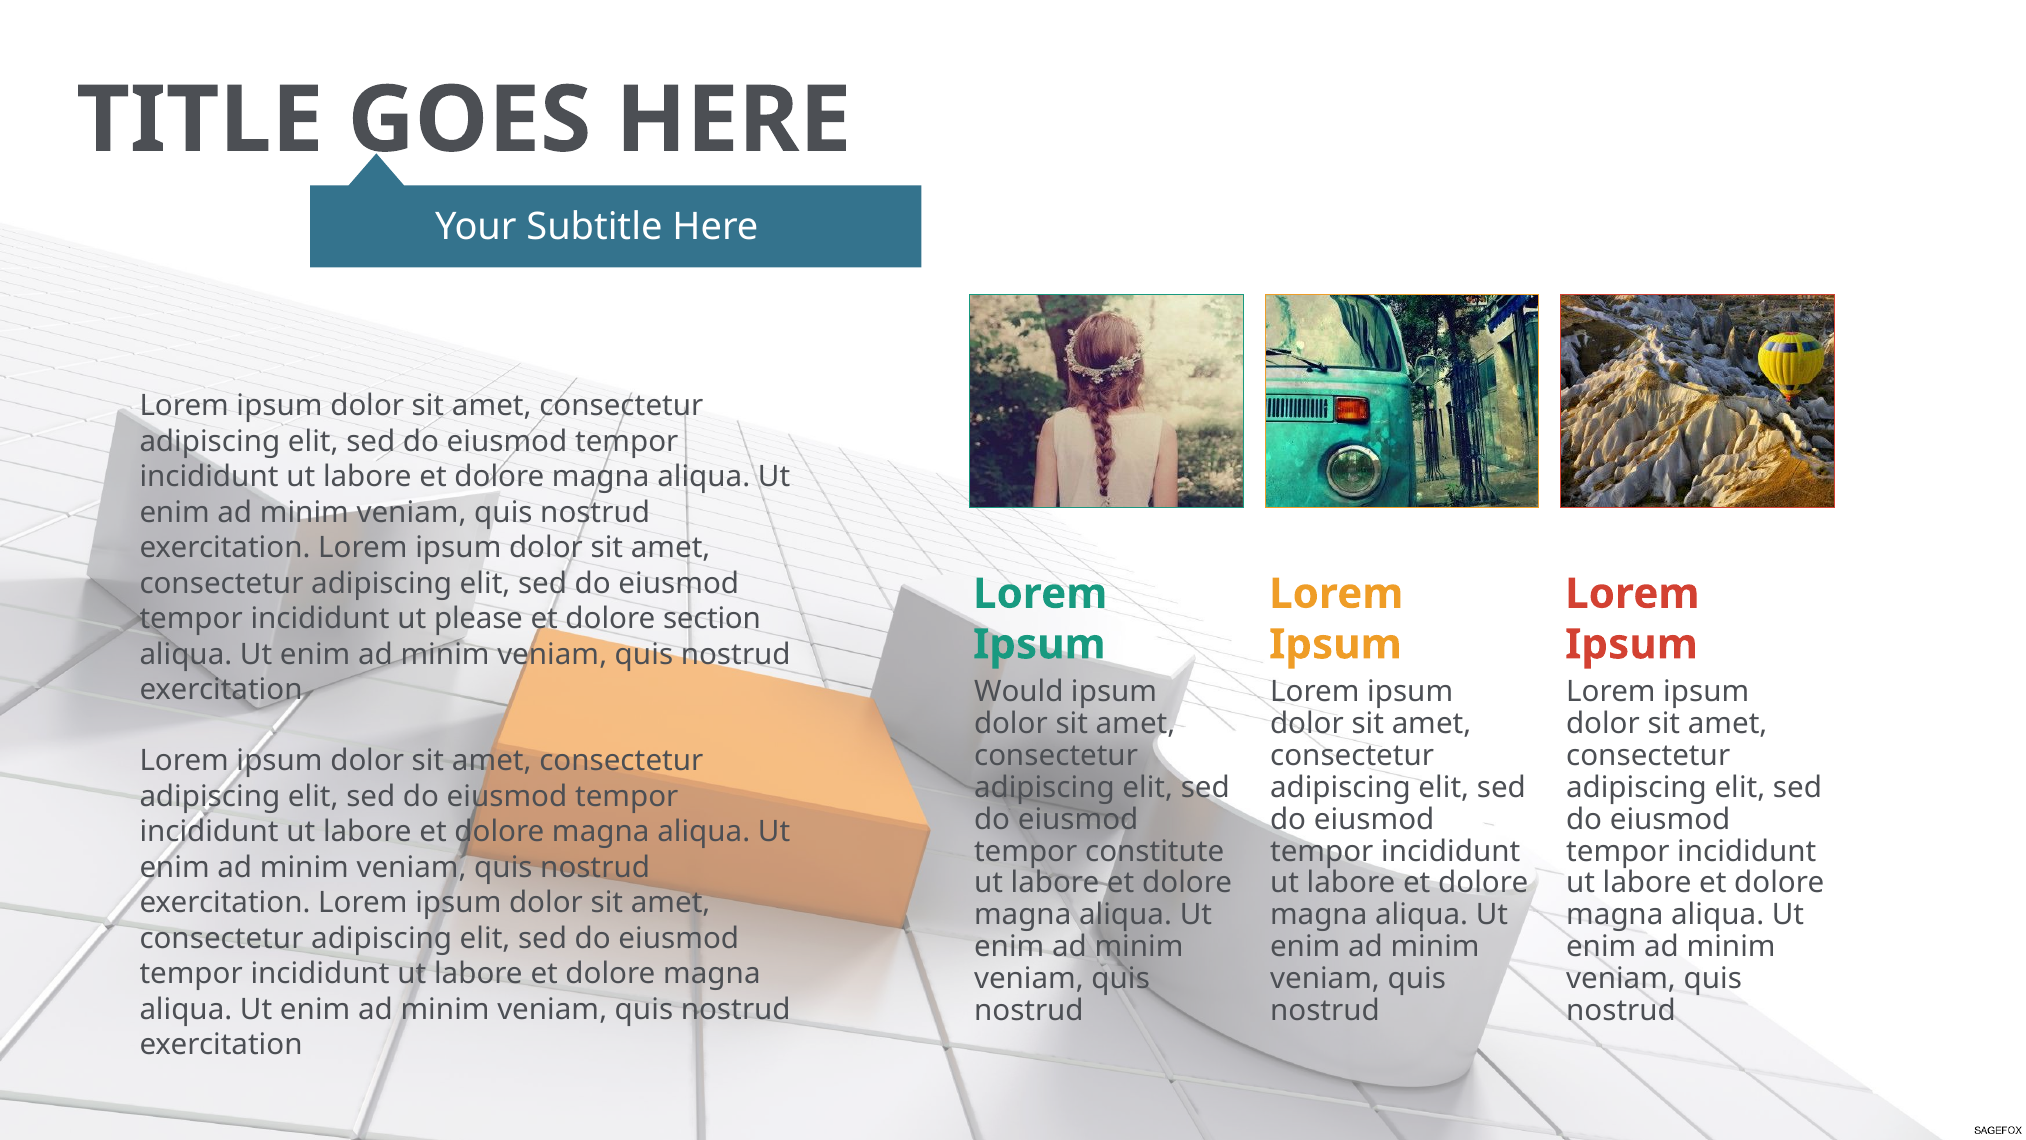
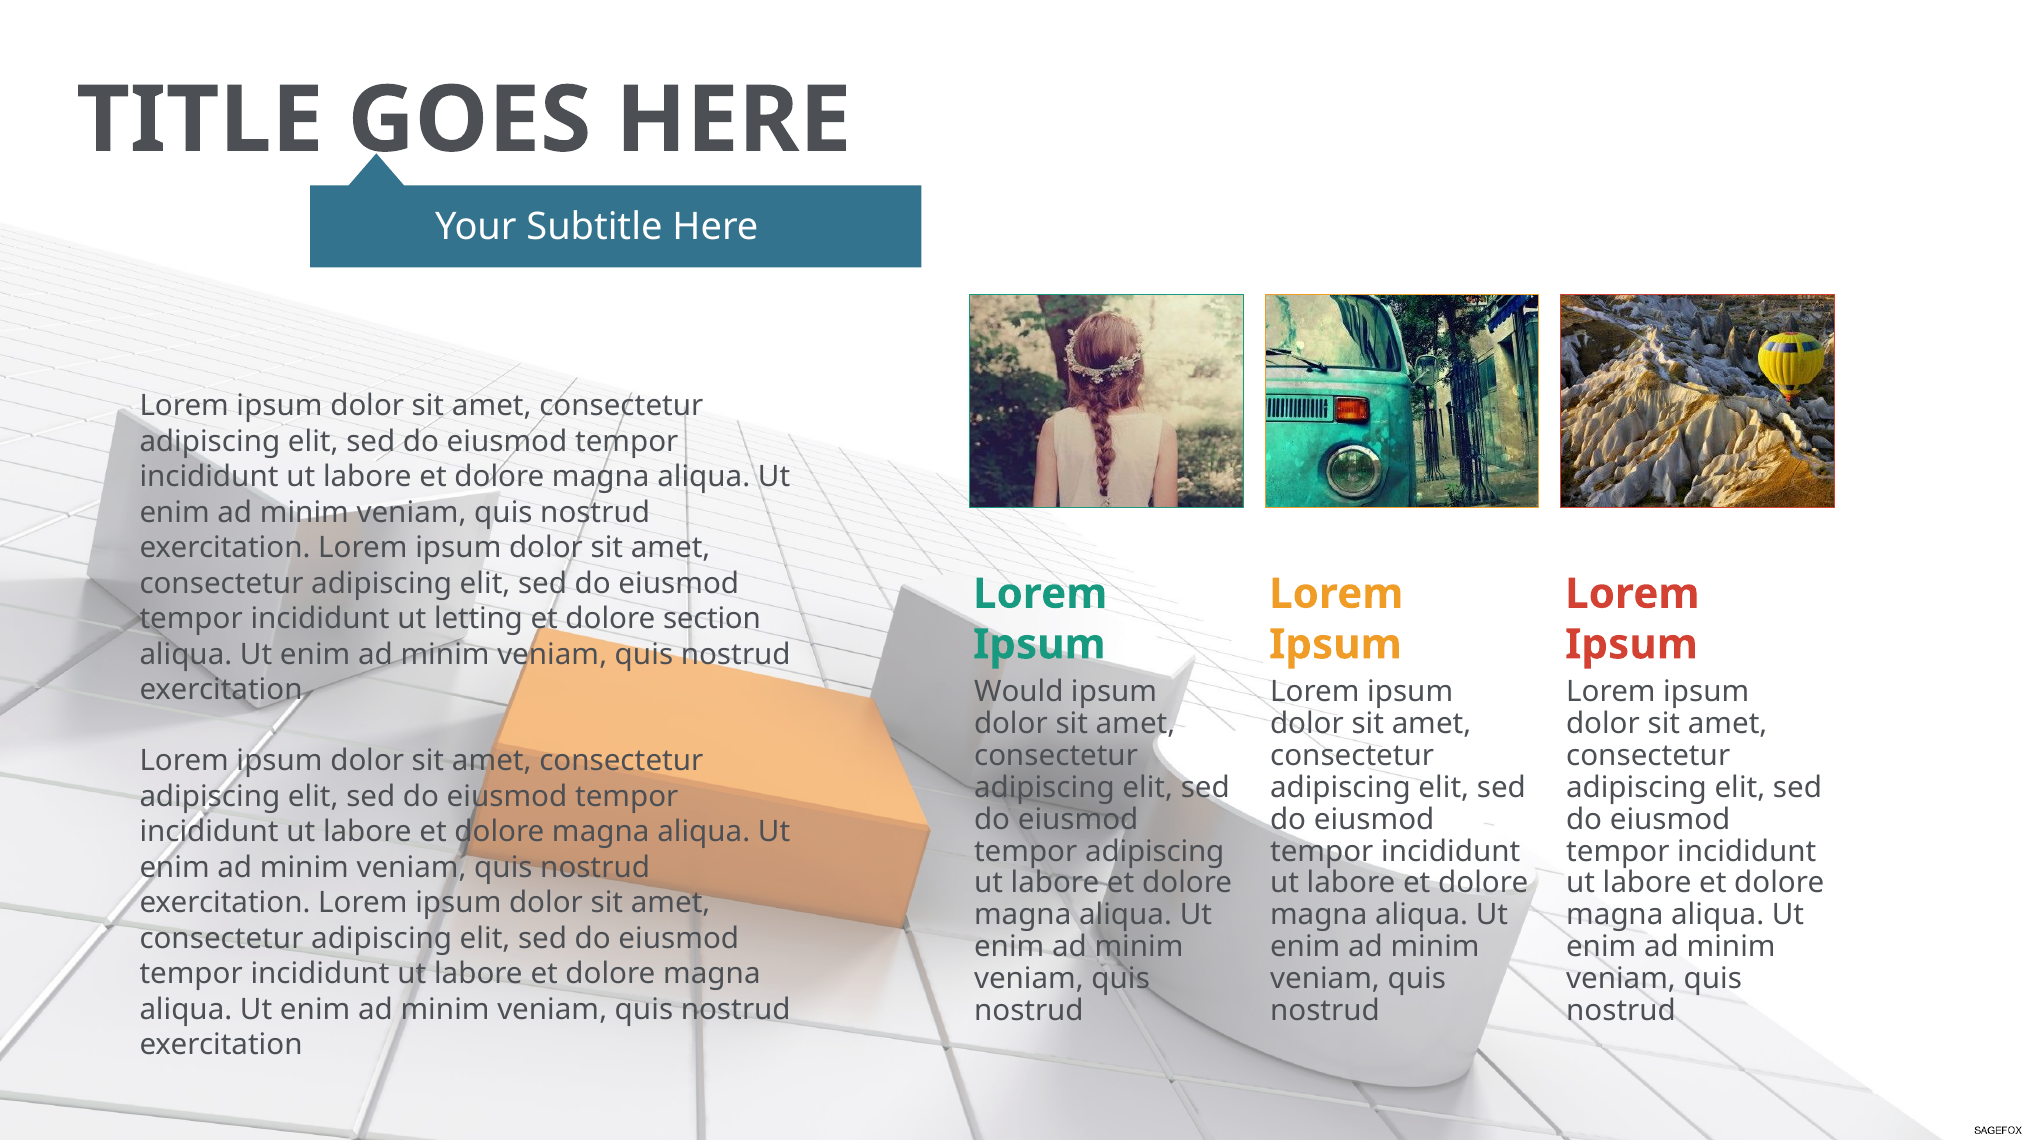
please: please -> letting
tempor constitute: constitute -> adipiscing
